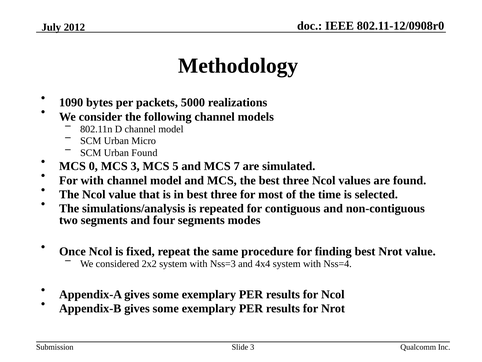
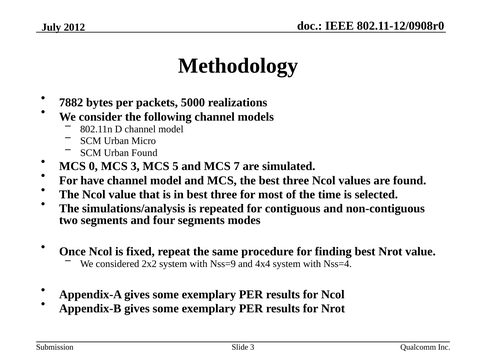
1090: 1090 -> 7882
For with: with -> have
Nss=3: Nss=3 -> Nss=9
